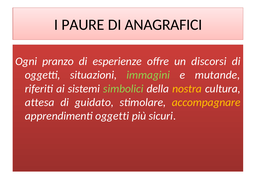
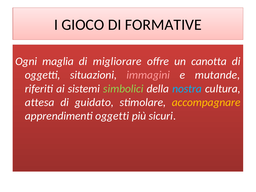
PAURE: PAURE -> GIOCO
ANAGRAFICI: ANAGRAFICI -> FORMATIVE
pranzo: pranzo -> maglia
esperienze: esperienze -> migliorare
discorsi: discorsi -> canotta
immagini colour: light green -> pink
nostra colour: yellow -> light blue
